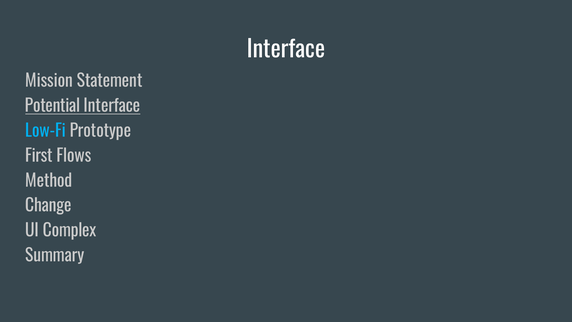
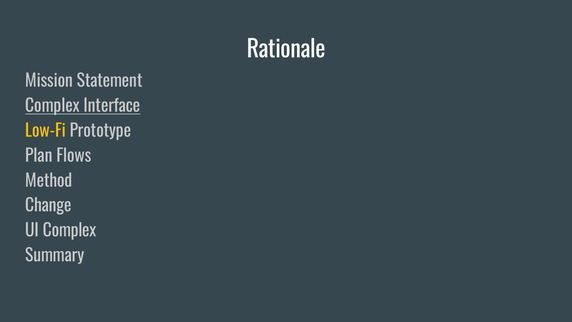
Interface at (286, 50): Interface -> Rationale
Potential at (53, 106): Potential -> Complex
Low-Fi colour: light blue -> yellow
First: First -> Plan
